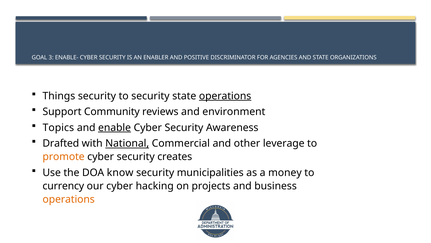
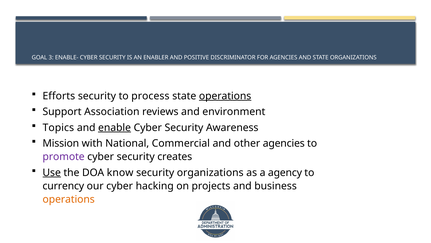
Things: Things -> Efforts
to security: security -> process
Community: Community -> Association
Drafted: Drafted -> Mission
National underline: present -> none
other leverage: leverage -> agencies
promote colour: orange -> purple
Use underline: none -> present
security municipalities: municipalities -> organizations
money: money -> agency
